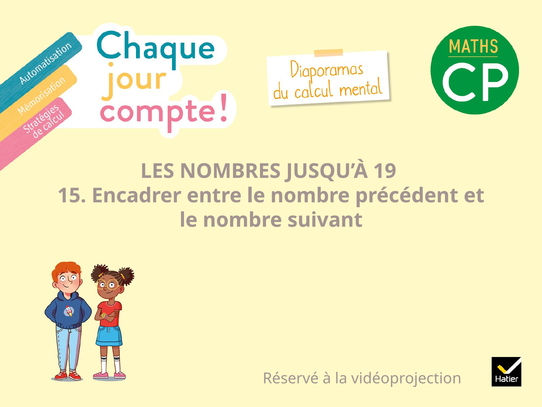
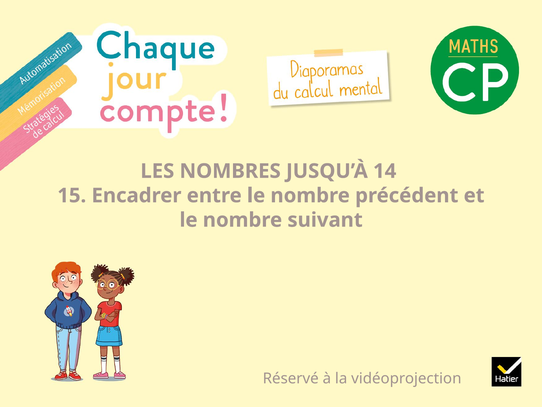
19: 19 -> 14
